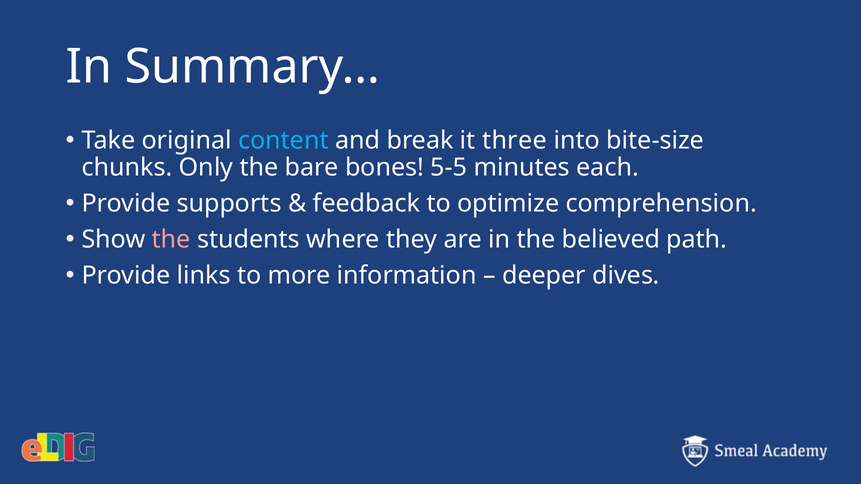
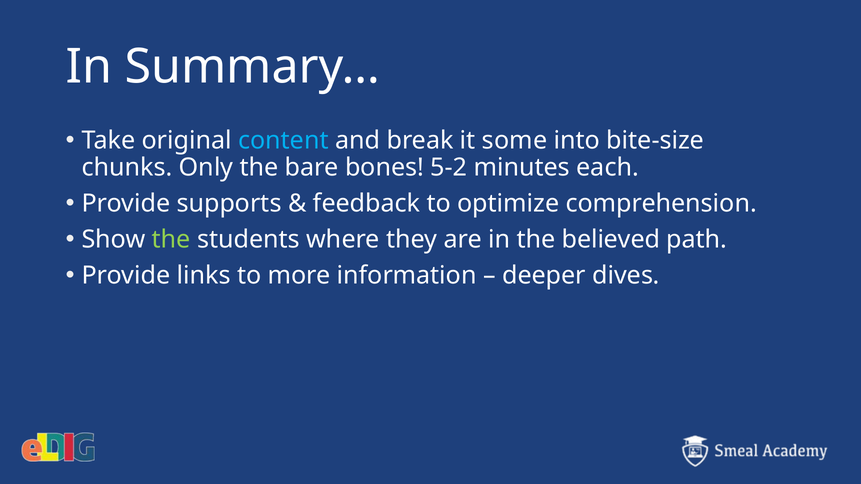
three: three -> some
5-5: 5-5 -> 5-2
the at (171, 240) colour: pink -> light green
